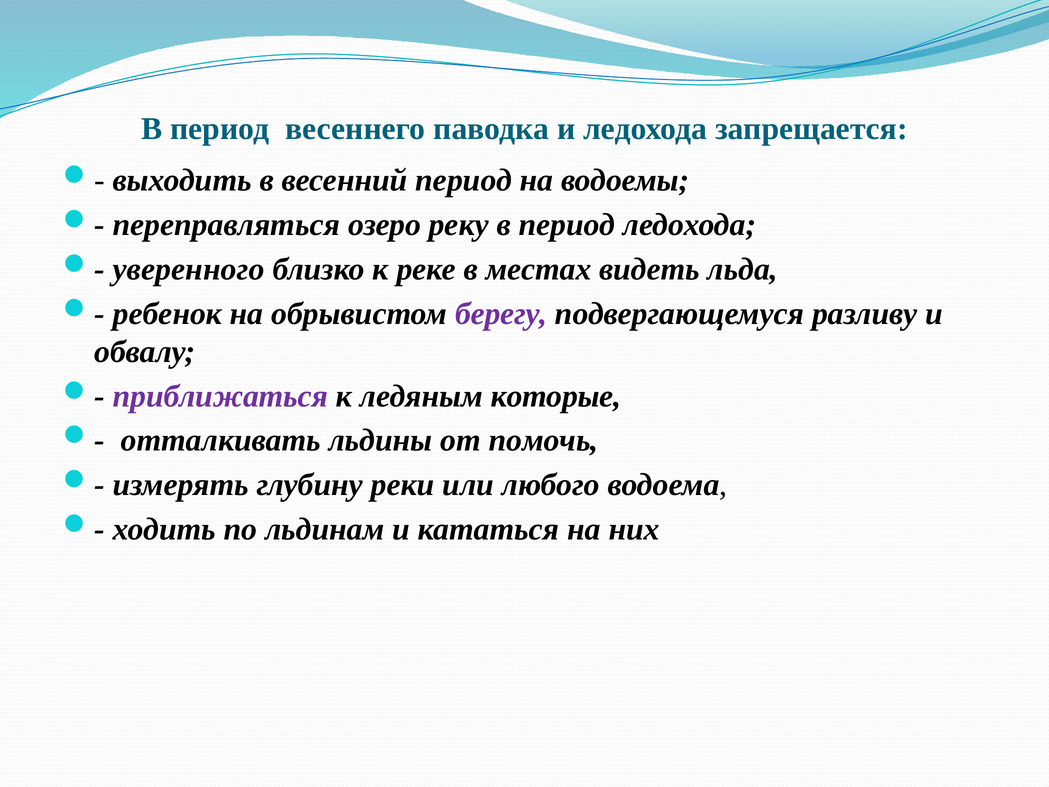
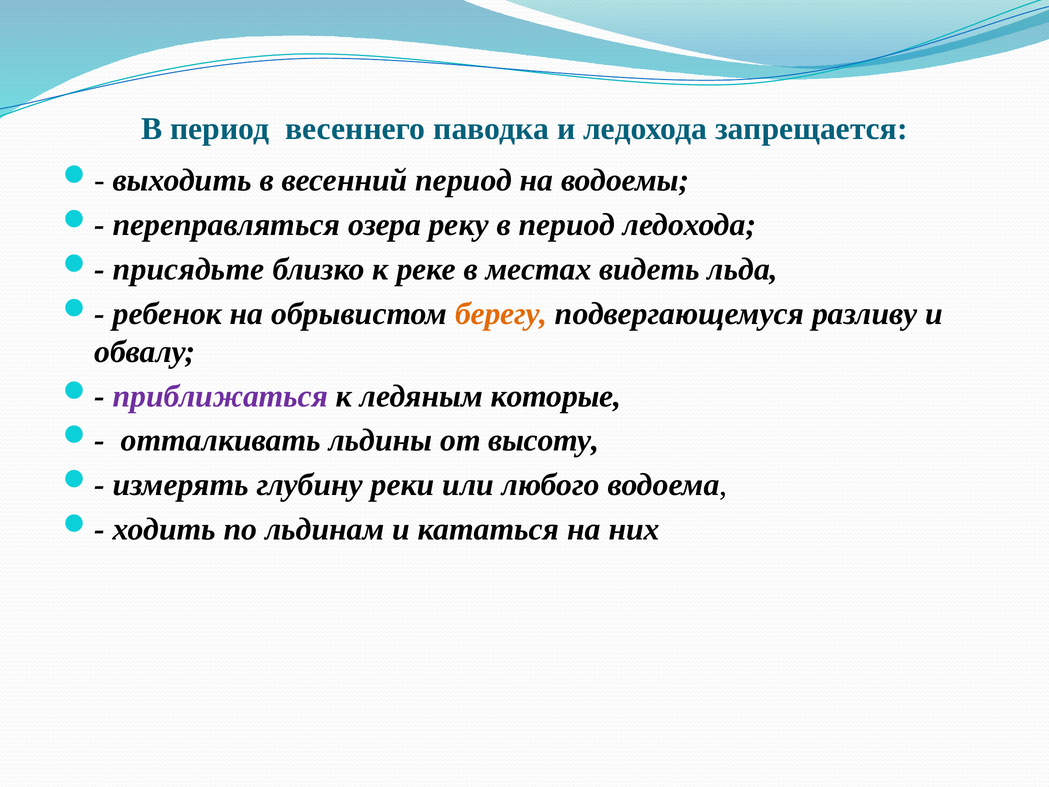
озеро: озеро -> озера
уверенного: уверенного -> присядьте
берегу colour: purple -> orange
помочь: помочь -> высоту
